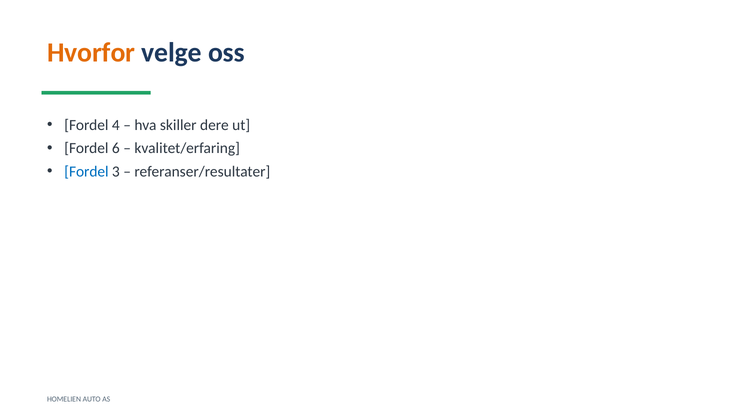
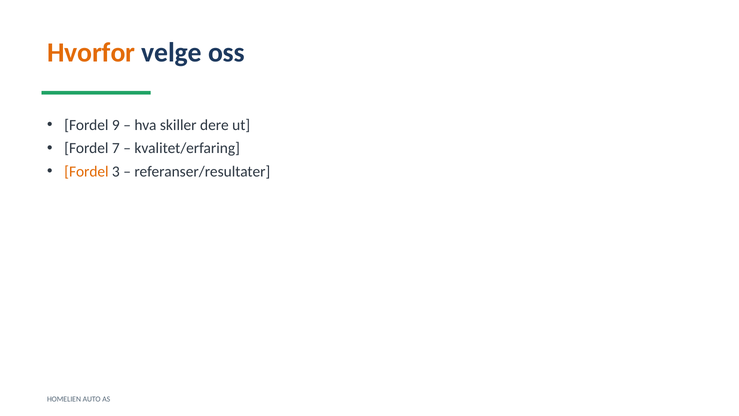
4: 4 -> 9
6: 6 -> 7
Fordel at (86, 171) colour: blue -> orange
